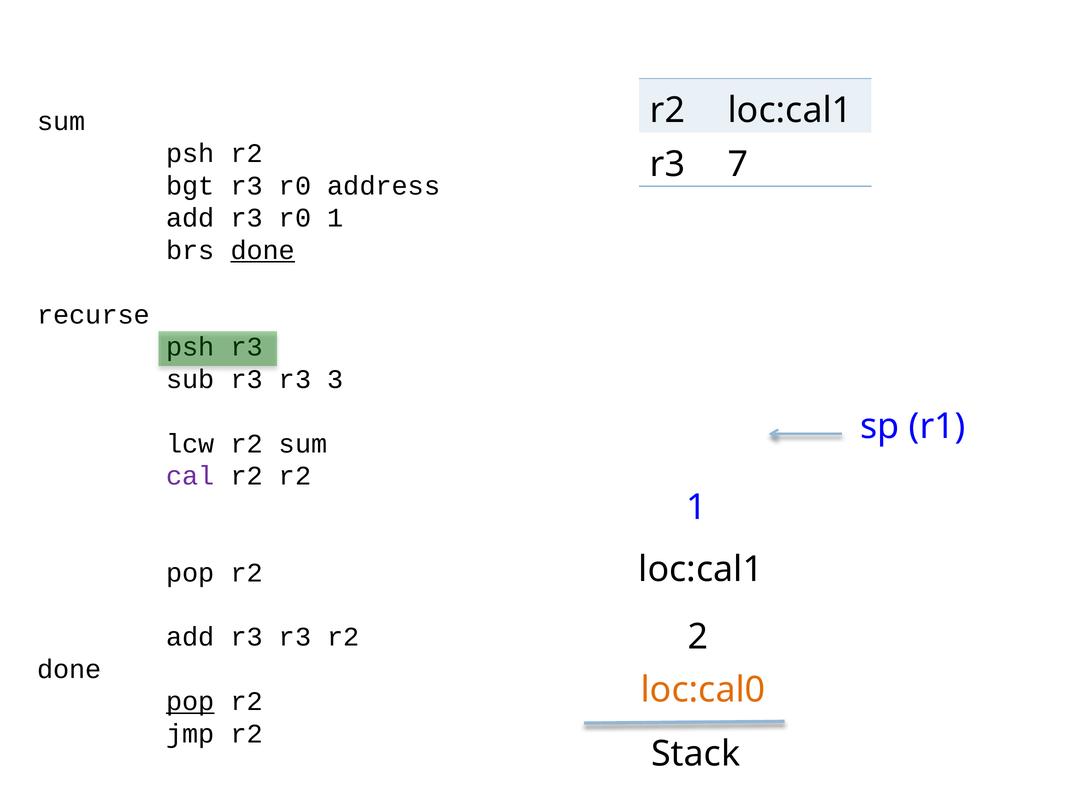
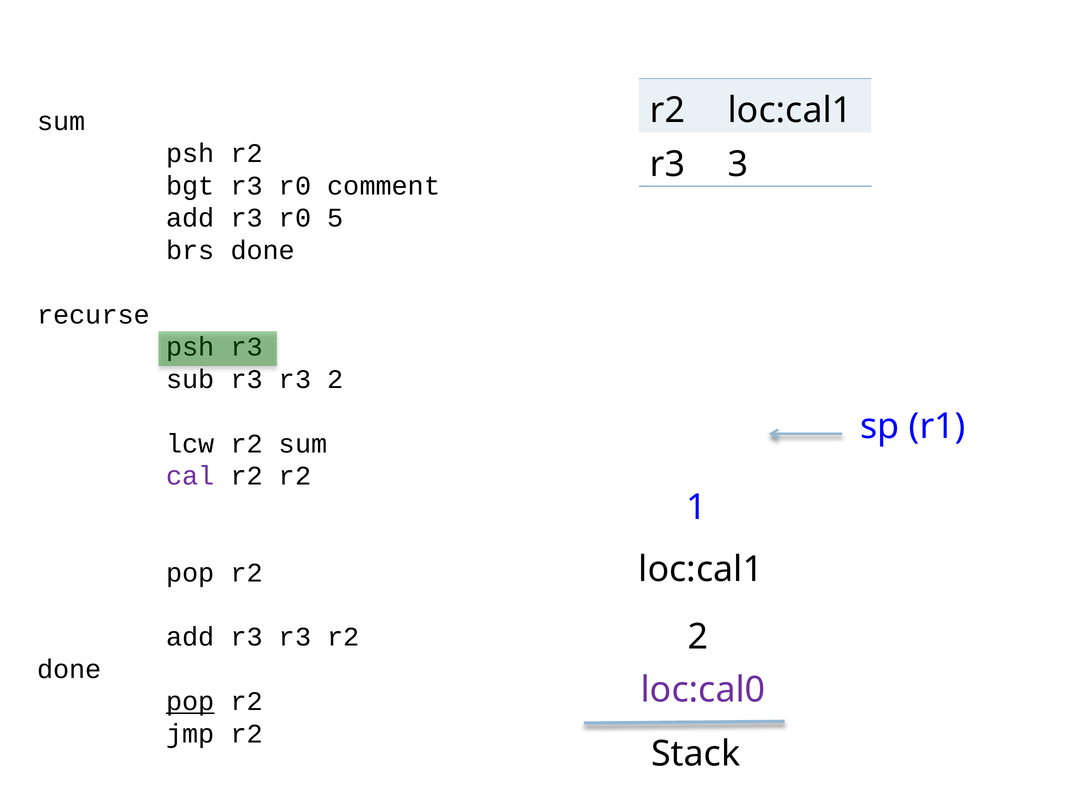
7: 7 -> 3
address: address -> comment
r0 1: 1 -> 5
done at (263, 250) underline: present -> none
r3 3: 3 -> 2
loc:cal0 colour: orange -> purple
